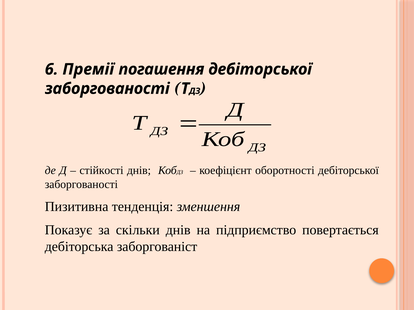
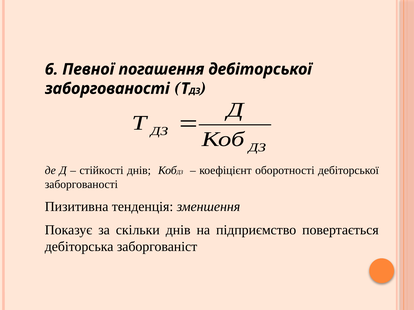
Премії: Премії -> Певної
